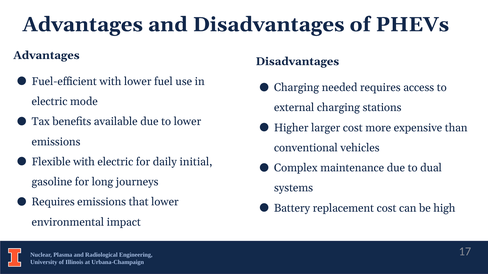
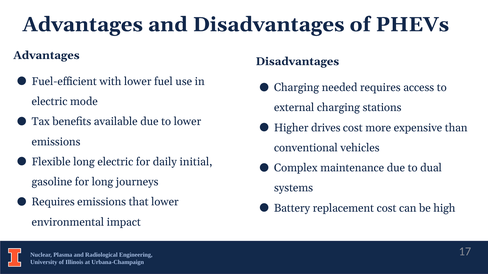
larger: larger -> drives
Flexible with: with -> long
